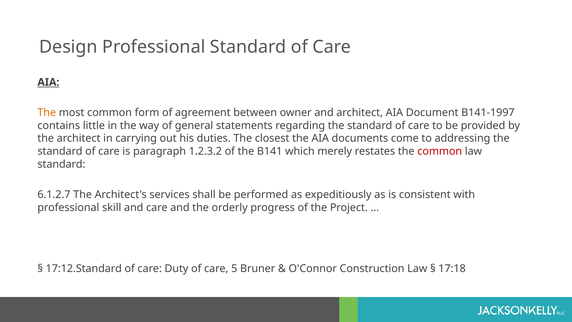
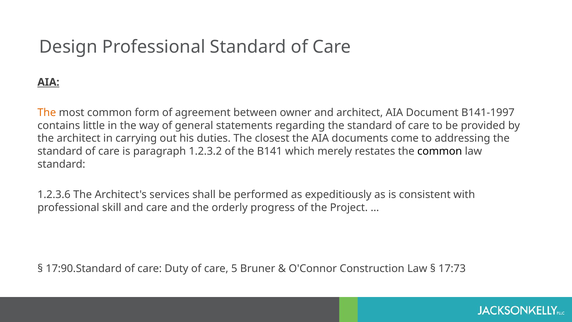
common at (440, 151) colour: red -> black
6.1.2.7: 6.1.2.7 -> 1.2.3.6
17:12.Standard: 17:12.Standard -> 17:90.Standard
17:18: 17:18 -> 17:73
